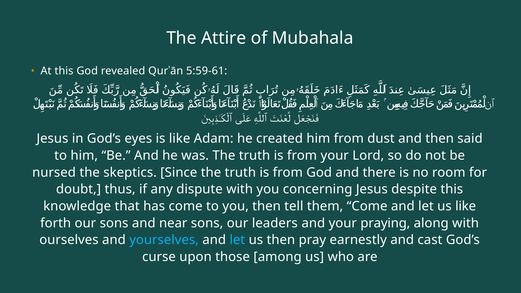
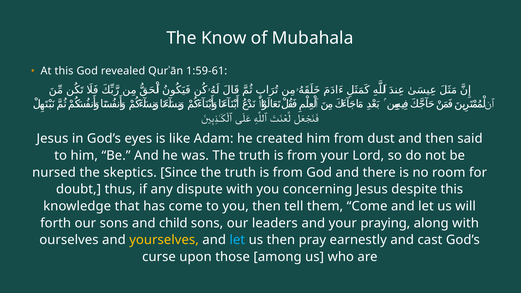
Attire: Attire -> Know
5:59-61: 5:59-61 -> 1:59-61
us like: like -> will
near: near -> child
yourselves colour: light blue -> yellow
